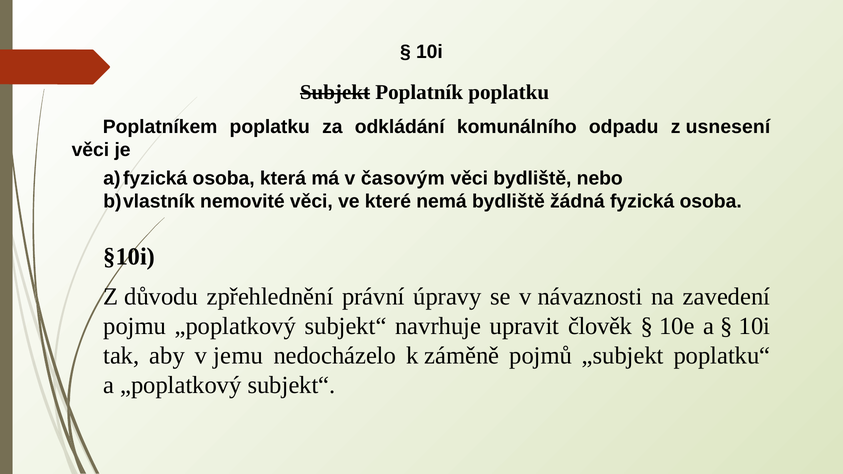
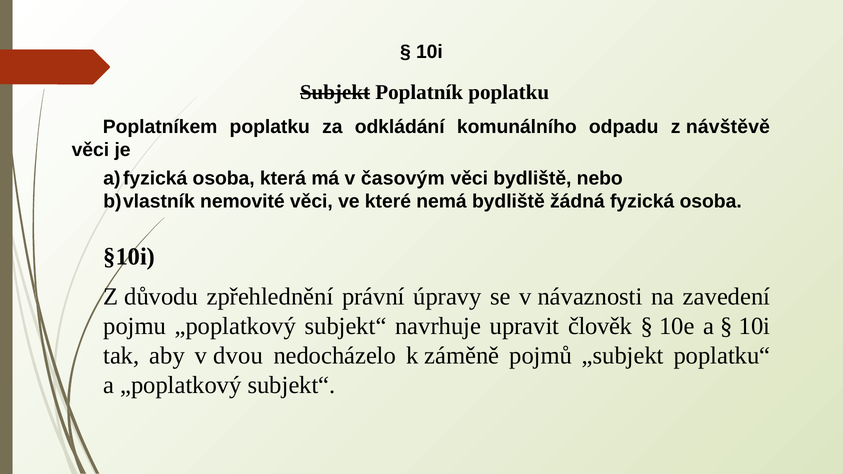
usnesení: usnesení -> návštěvě
jemu: jemu -> dvou
